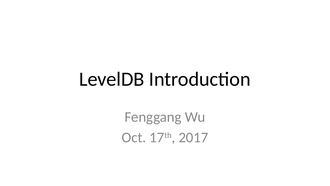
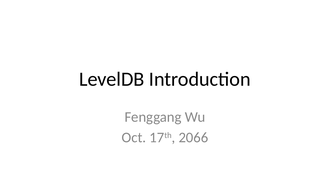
2017: 2017 -> 2066
